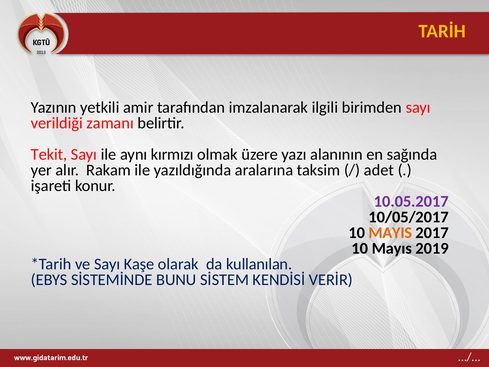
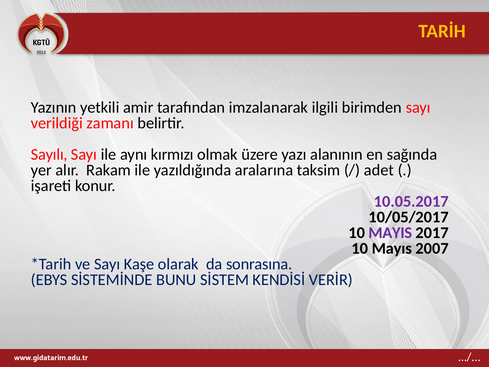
Tekit: Tekit -> Sayılı
MAYIS colour: orange -> purple
2019: 2019 -> 2007
kullanılan: kullanılan -> sonrasına
